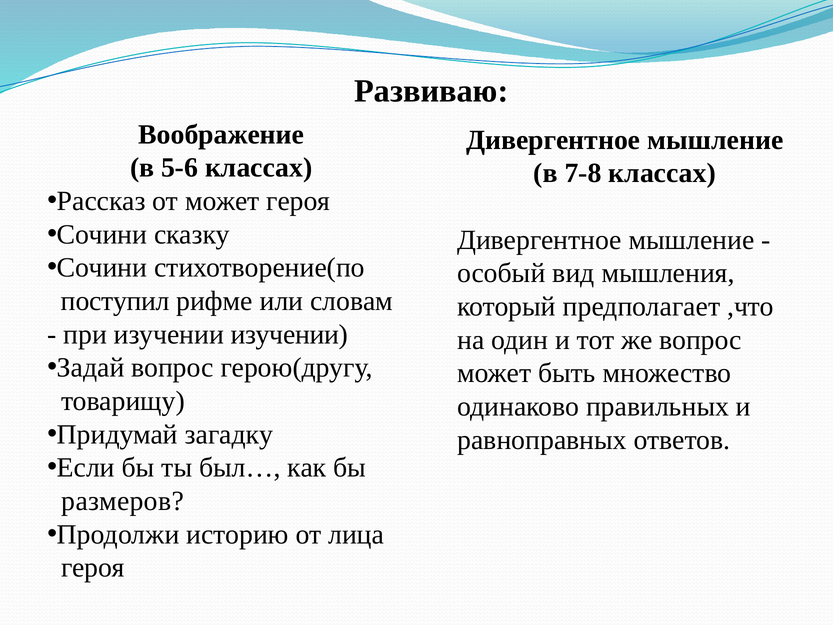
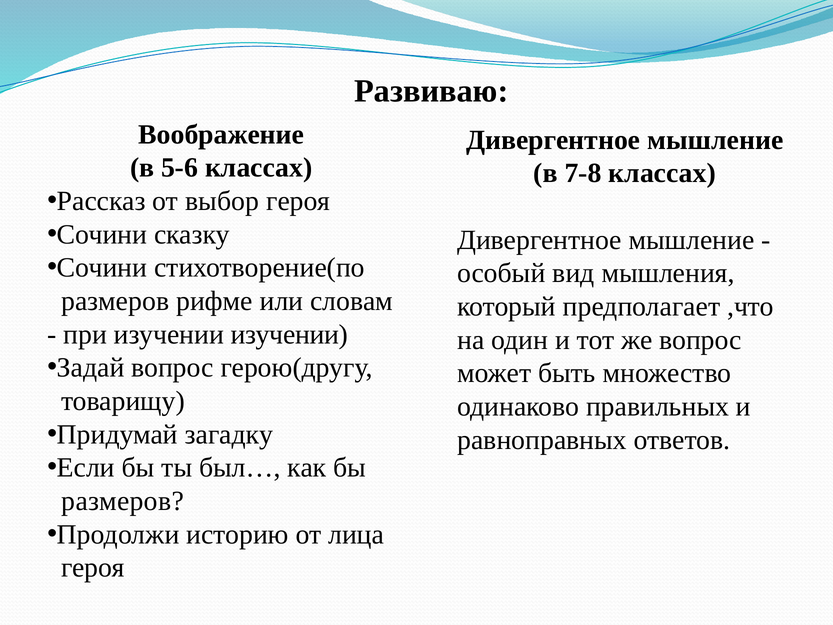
от может: может -> выбор
поступил at (115, 301): поступил -> размеров
